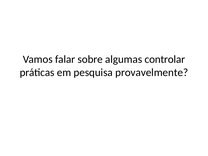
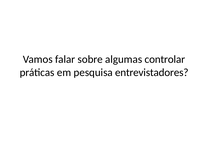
provavelmente: provavelmente -> entrevistadores
